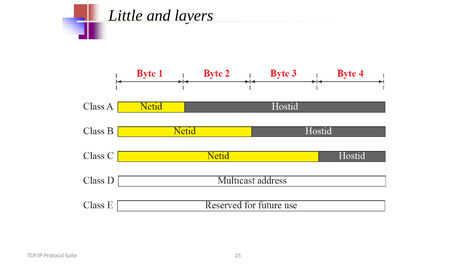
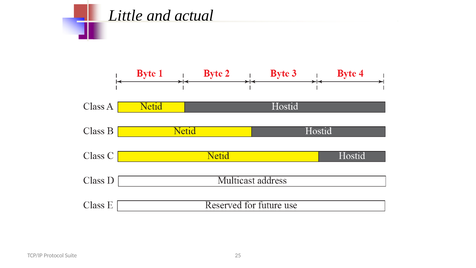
layers: layers -> actual
